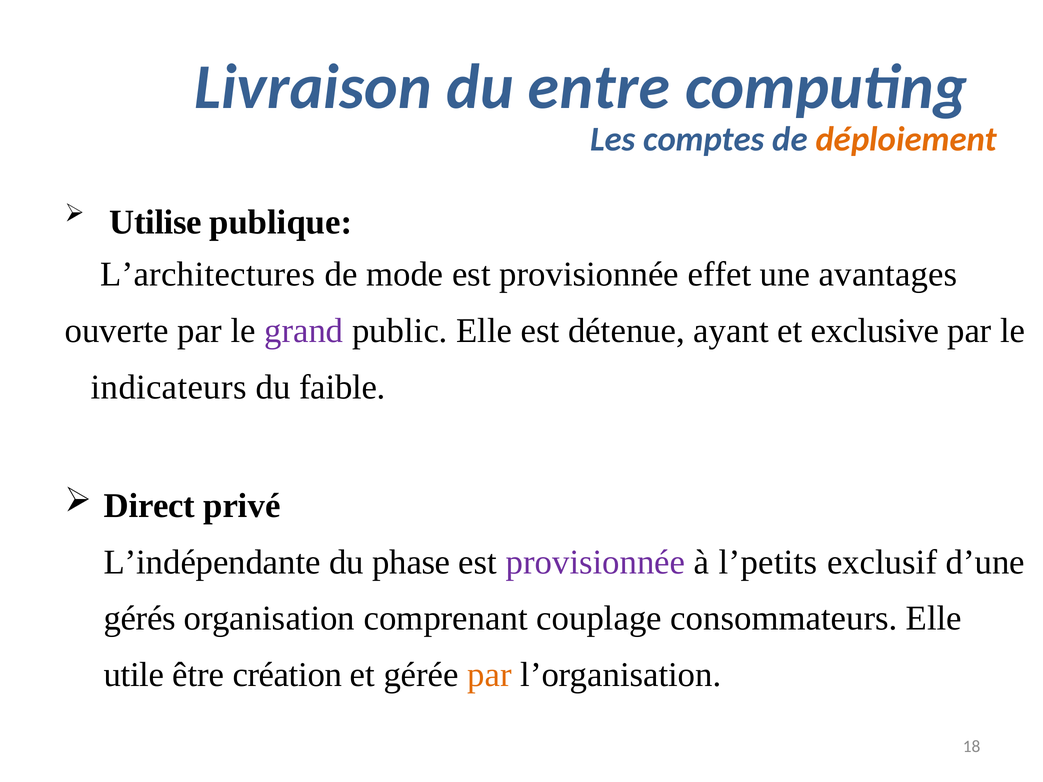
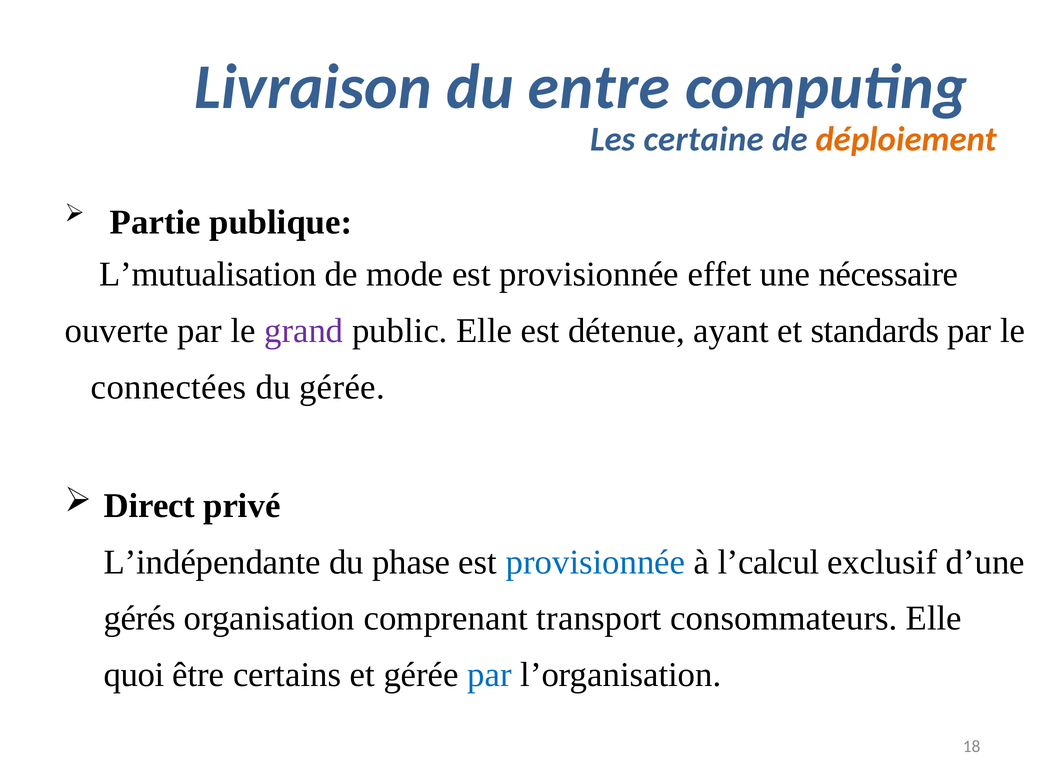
comptes: comptes -> certaine
Utilise: Utilise -> Partie
L’architectures: L’architectures -> L’mutualisation
avantages: avantages -> nécessaire
exclusive: exclusive -> standards
indicateurs: indicateurs -> connectées
du faible: faible -> gérée
provisionnée at (596, 562) colour: purple -> blue
l’petits: l’petits -> l’calcul
couplage: couplage -> transport
utile: utile -> quoi
création: création -> certains
par at (490, 675) colour: orange -> blue
